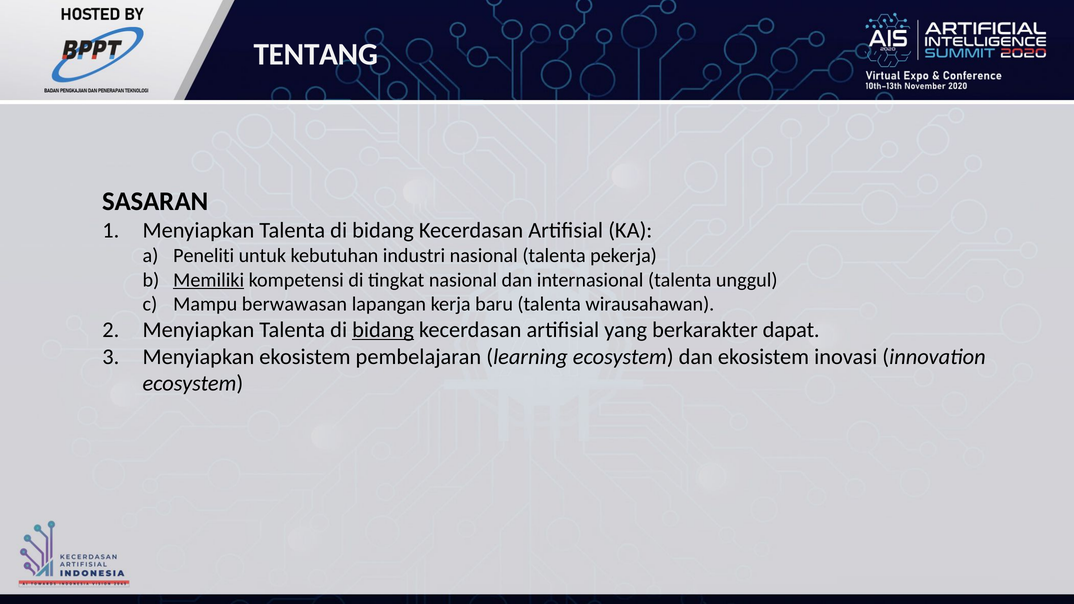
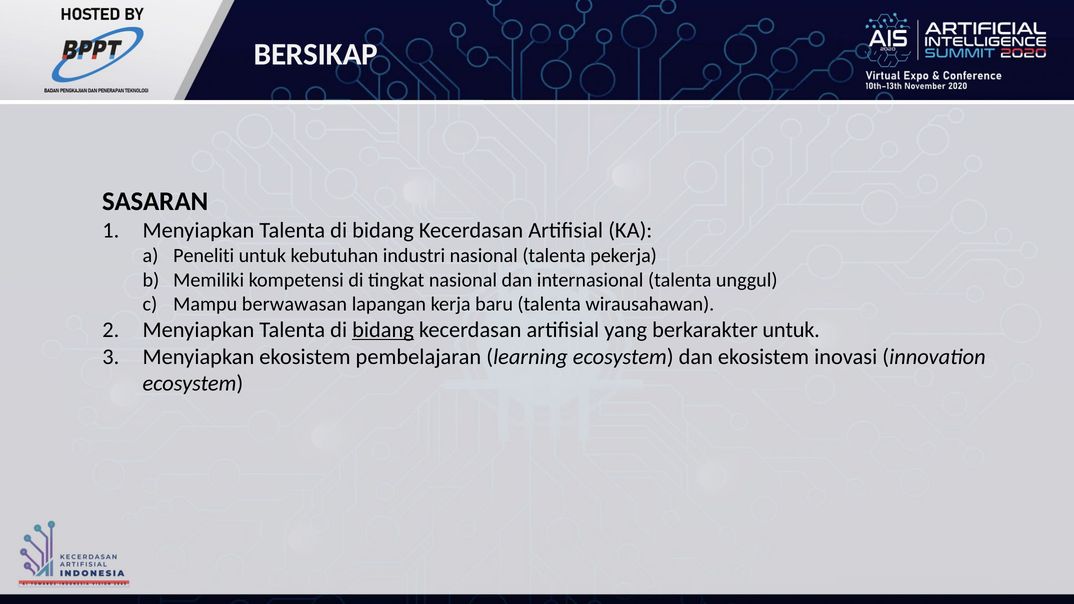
TENTANG: TENTANG -> BERSIKAP
Memiliki underline: present -> none
berkarakter dapat: dapat -> untuk
